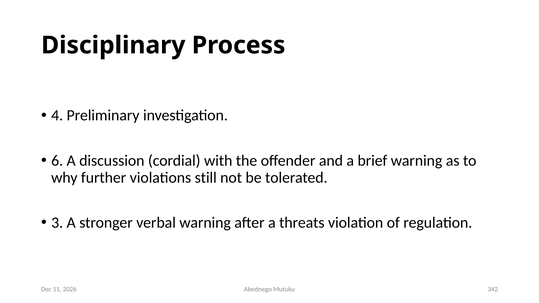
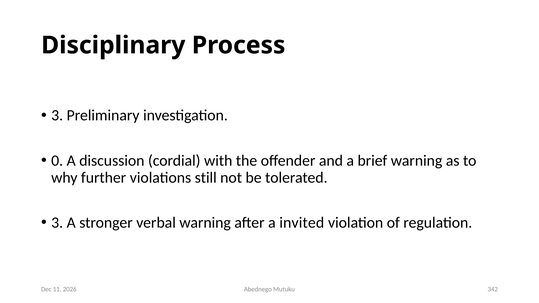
4 at (57, 116): 4 -> 3
6: 6 -> 0
threats: threats -> invited
